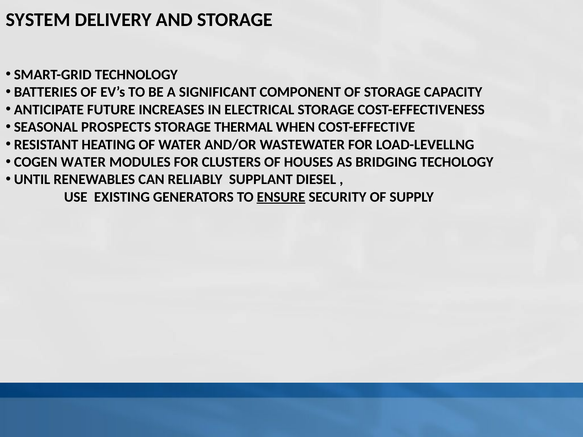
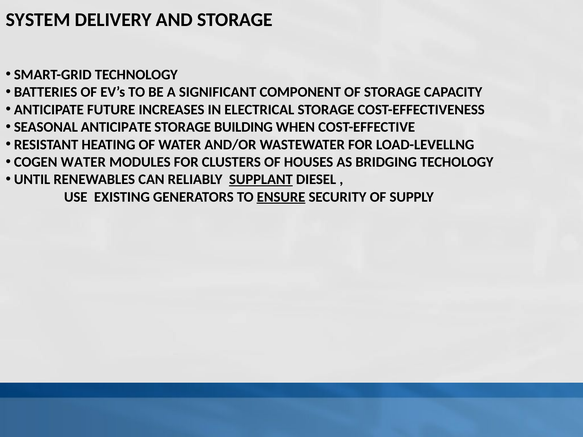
SEASONAL PROSPECTS: PROSPECTS -> ANTICIPATE
THERMAL: THERMAL -> BUILDING
SUPPLANT underline: none -> present
